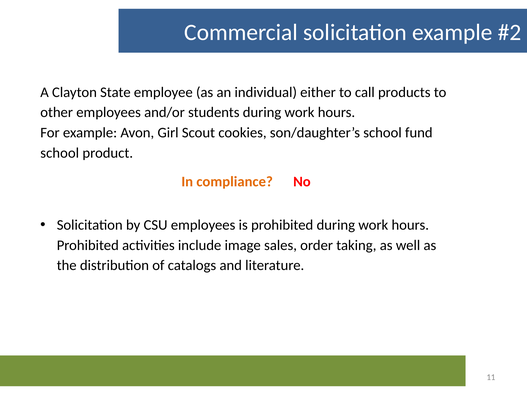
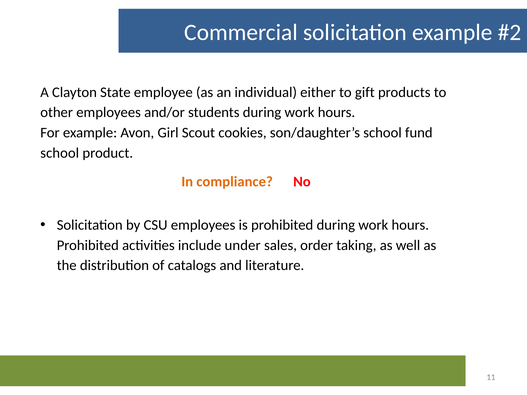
call: call -> gift
image: image -> under
